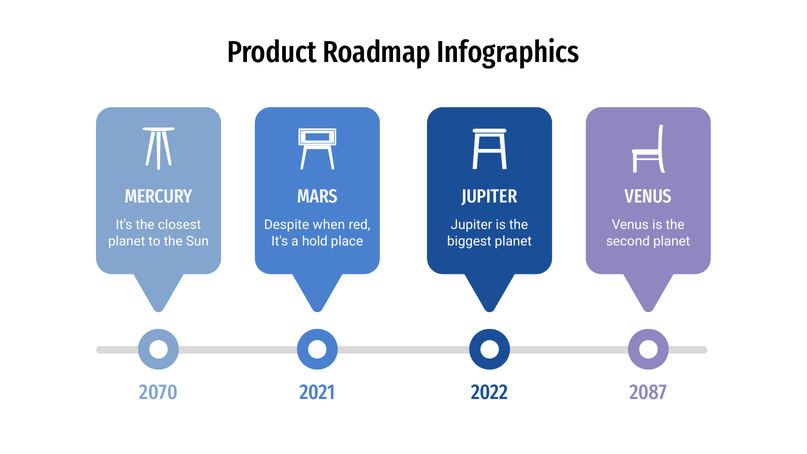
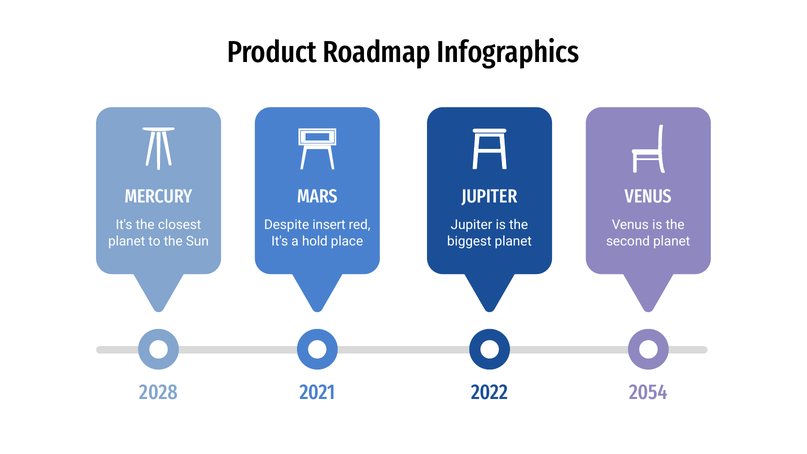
when: when -> insert
2070: 2070 -> 2028
2087: 2087 -> 2054
